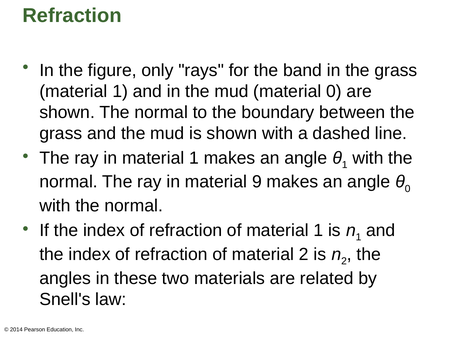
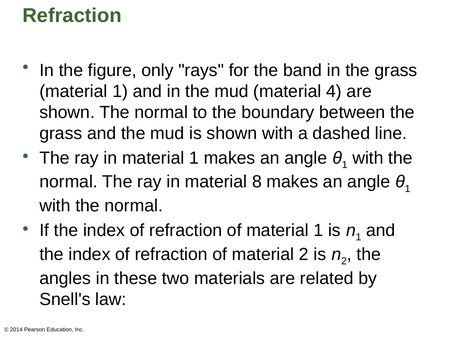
material 0: 0 -> 4
9: 9 -> 8
0 at (408, 189): 0 -> 1
